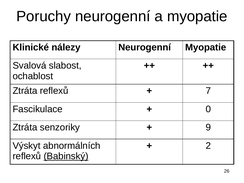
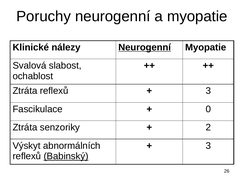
Neurogenní at (145, 47) underline: none -> present
7 at (208, 91): 7 -> 3
9: 9 -> 2
2 at (208, 146): 2 -> 3
